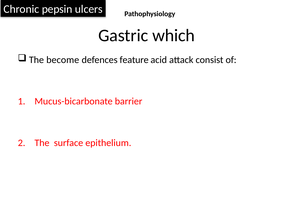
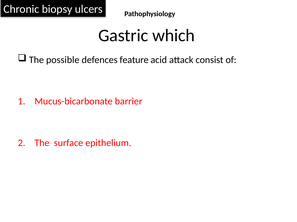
pepsin: pepsin -> biopsy
become: become -> possible
